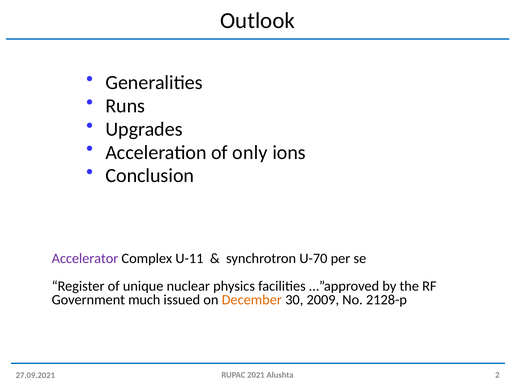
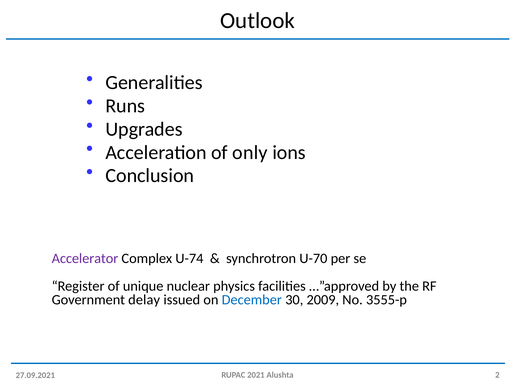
U-11: U-11 -> U-74
much: much -> delay
December colour: orange -> blue
2128-р: 2128-р -> 3555-р
